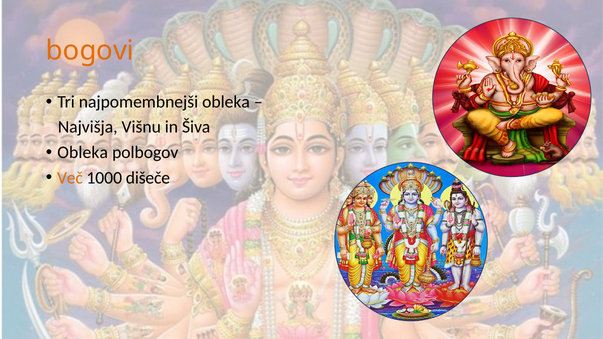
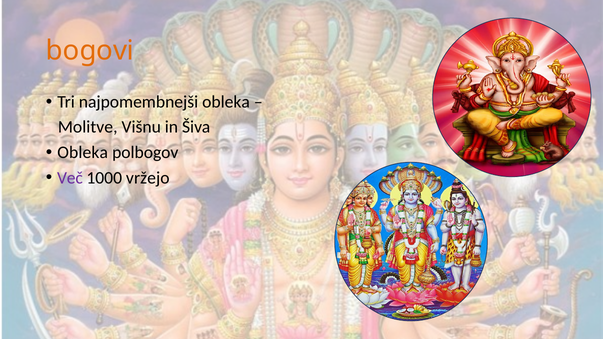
Najvišja: Najvišja -> Molitve
Več colour: orange -> purple
dišeče: dišeče -> vržejo
